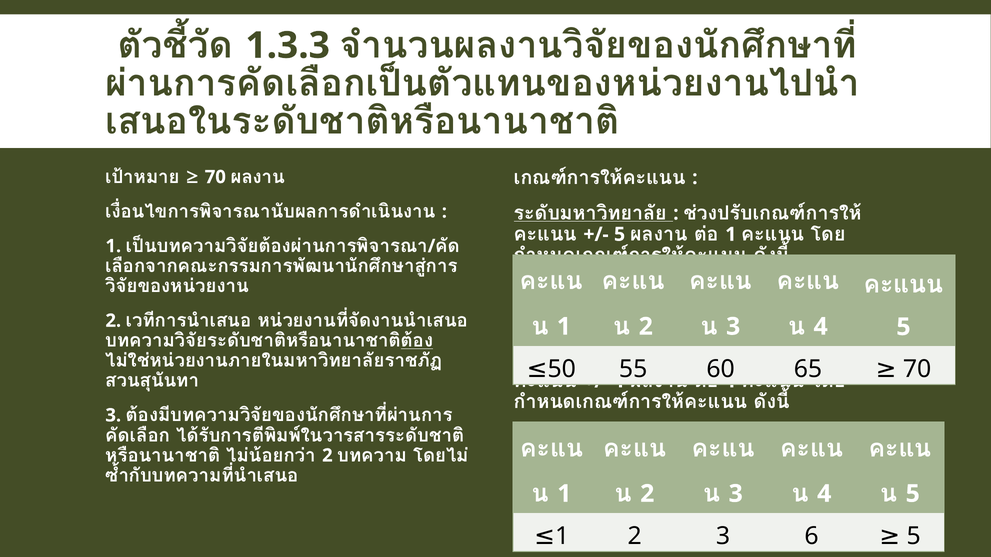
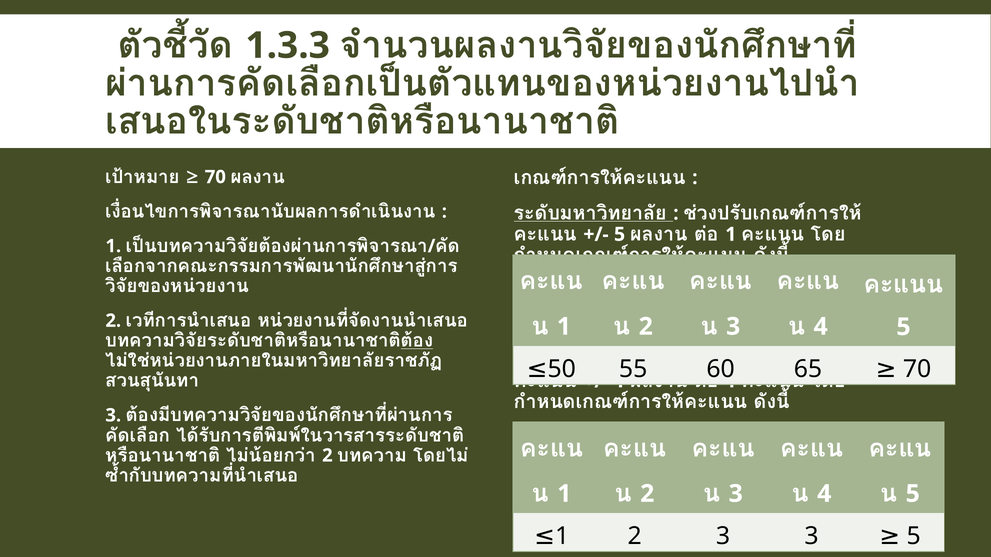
3 6: 6 -> 3
